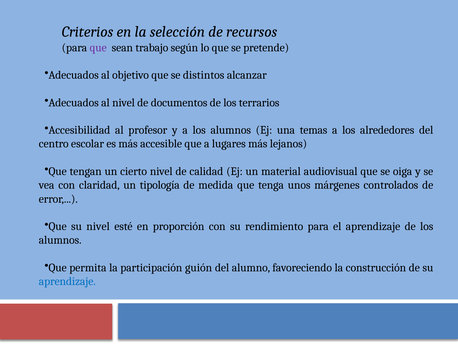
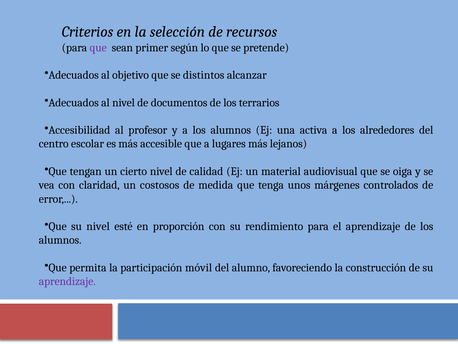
trabajo: trabajo -> primer
temas: temas -> activa
tipología: tipología -> costosos
guión: guión -> móvil
aprendizaje at (67, 281) colour: blue -> purple
